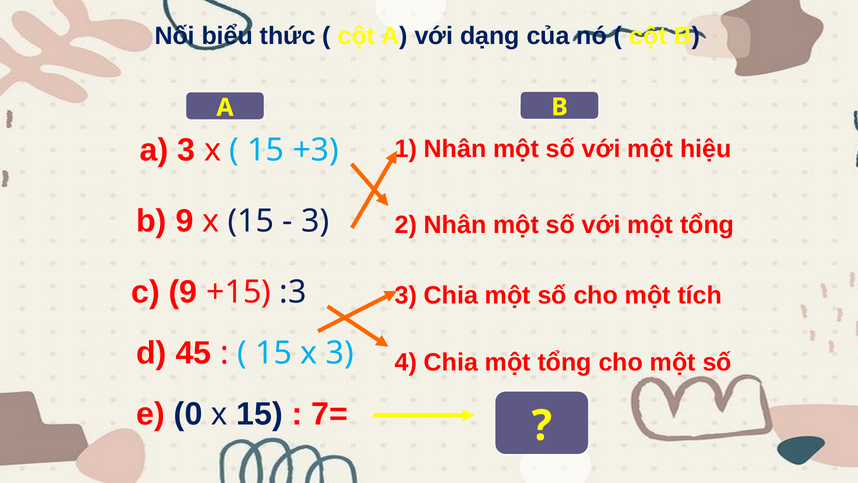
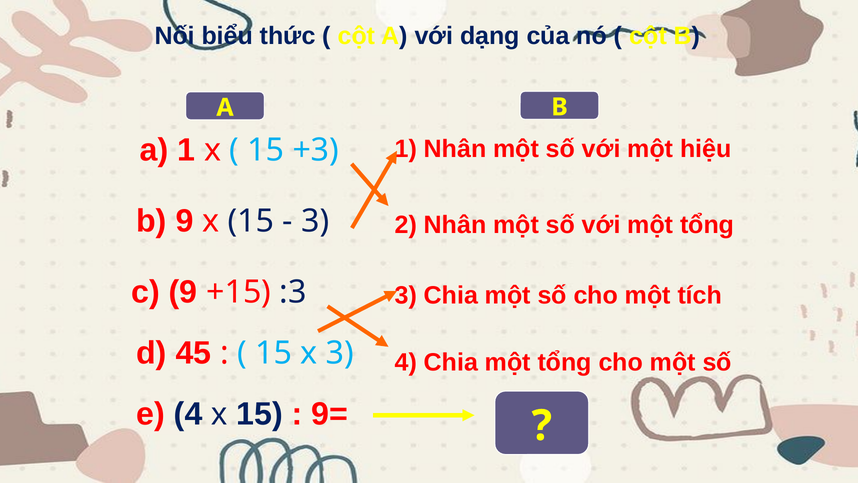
a 3: 3 -> 1
e 0: 0 -> 4
7=: 7= -> 9=
